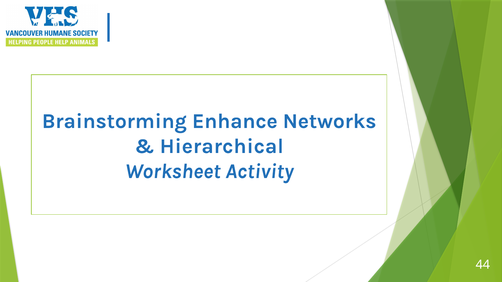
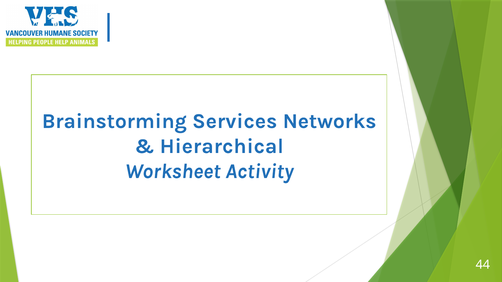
Enhance: Enhance -> Services
